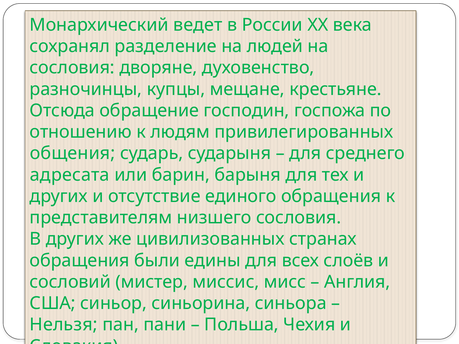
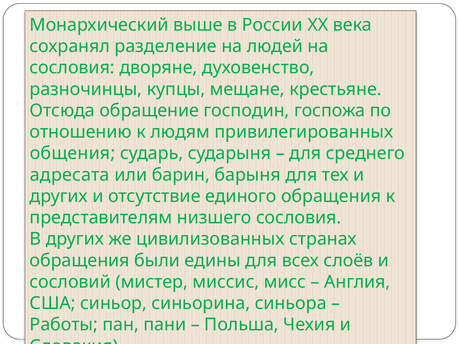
ведет: ведет -> выше
Нельзя: Нельзя -> Работы
